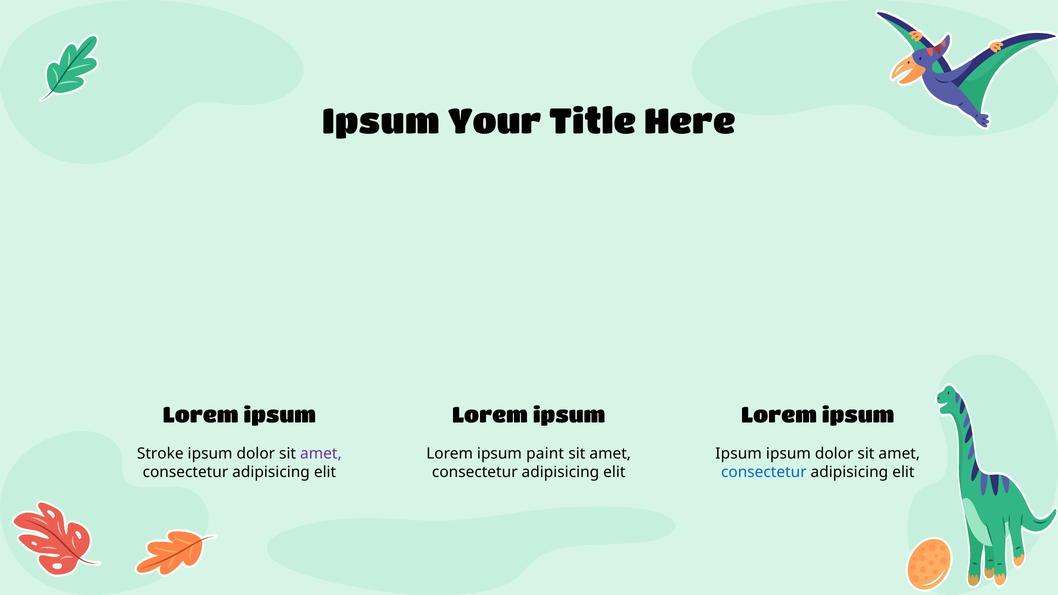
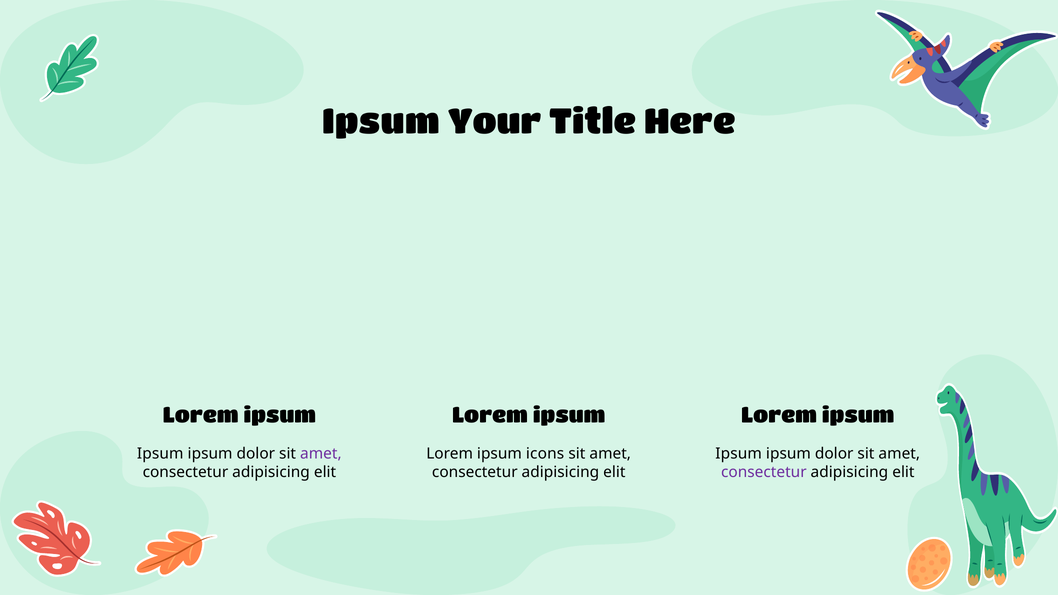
Stroke at (160, 454): Stroke -> Ipsum
paint: paint -> icons
consectetur at (764, 472) colour: blue -> purple
